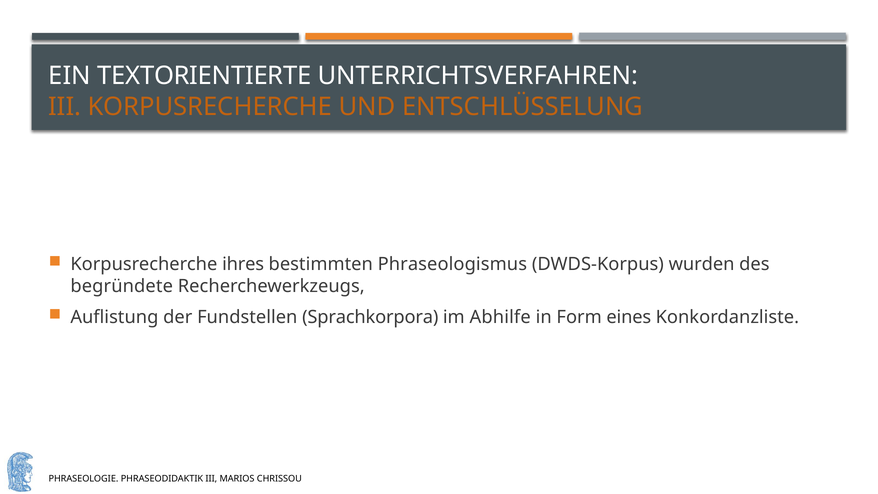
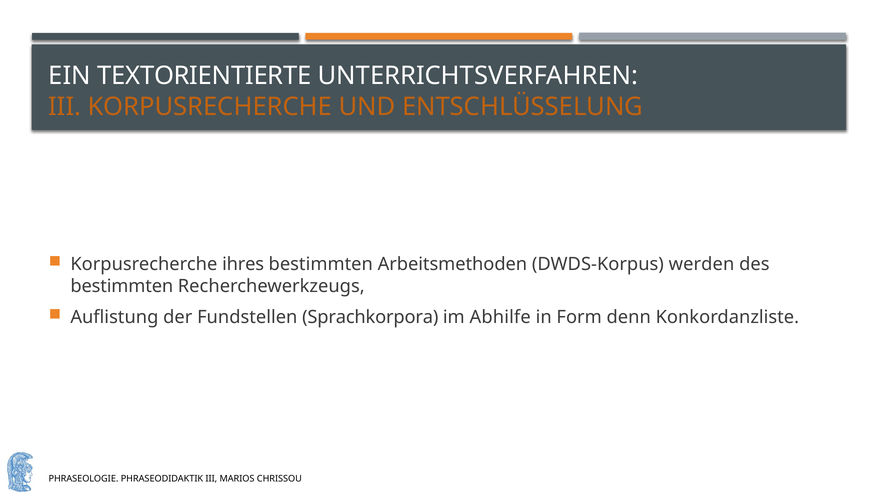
Phraseologismus: Phraseologismus -> Arbeitsmethoden
wurden: wurden -> werden
begründete at (122, 286): begründete -> bestimmten
eines: eines -> denn
